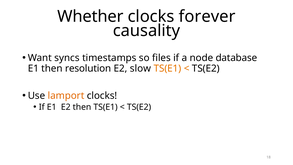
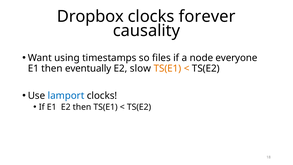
Whether: Whether -> Dropbox
syncs: syncs -> using
database: database -> everyone
resolution: resolution -> eventually
lamport colour: orange -> blue
